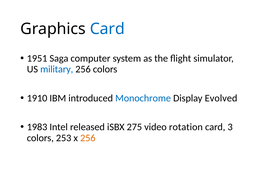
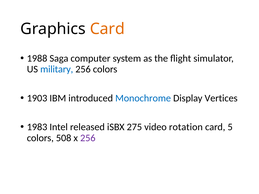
Card at (107, 29) colour: blue -> orange
1951: 1951 -> 1988
1910: 1910 -> 1903
Evolved: Evolved -> Vertices
3: 3 -> 5
253: 253 -> 508
256 at (88, 138) colour: orange -> purple
